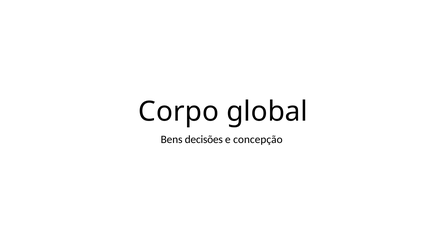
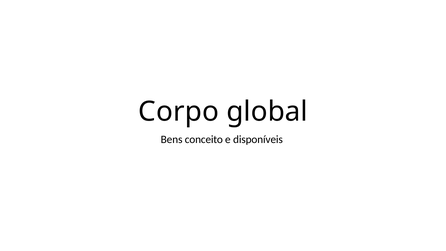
decisões: decisões -> conceito
concepção: concepção -> disponíveis
